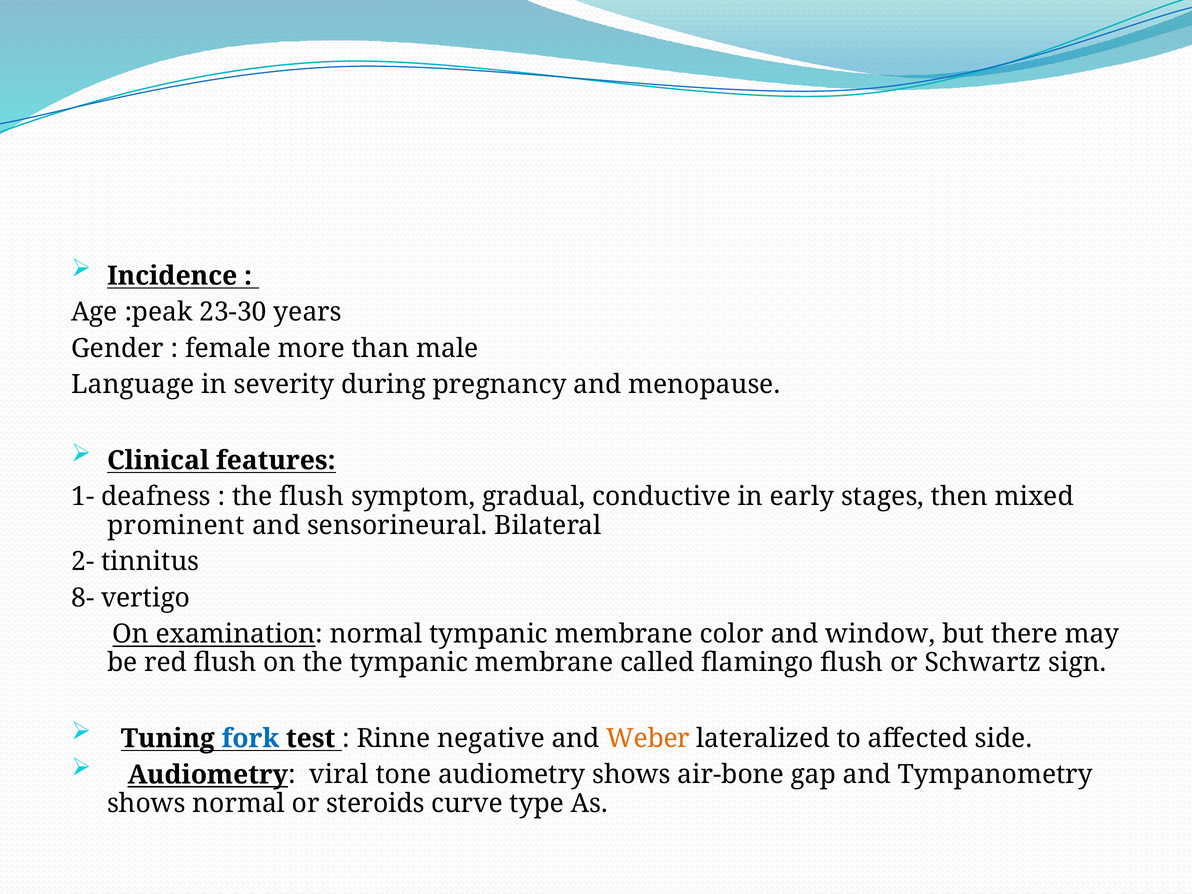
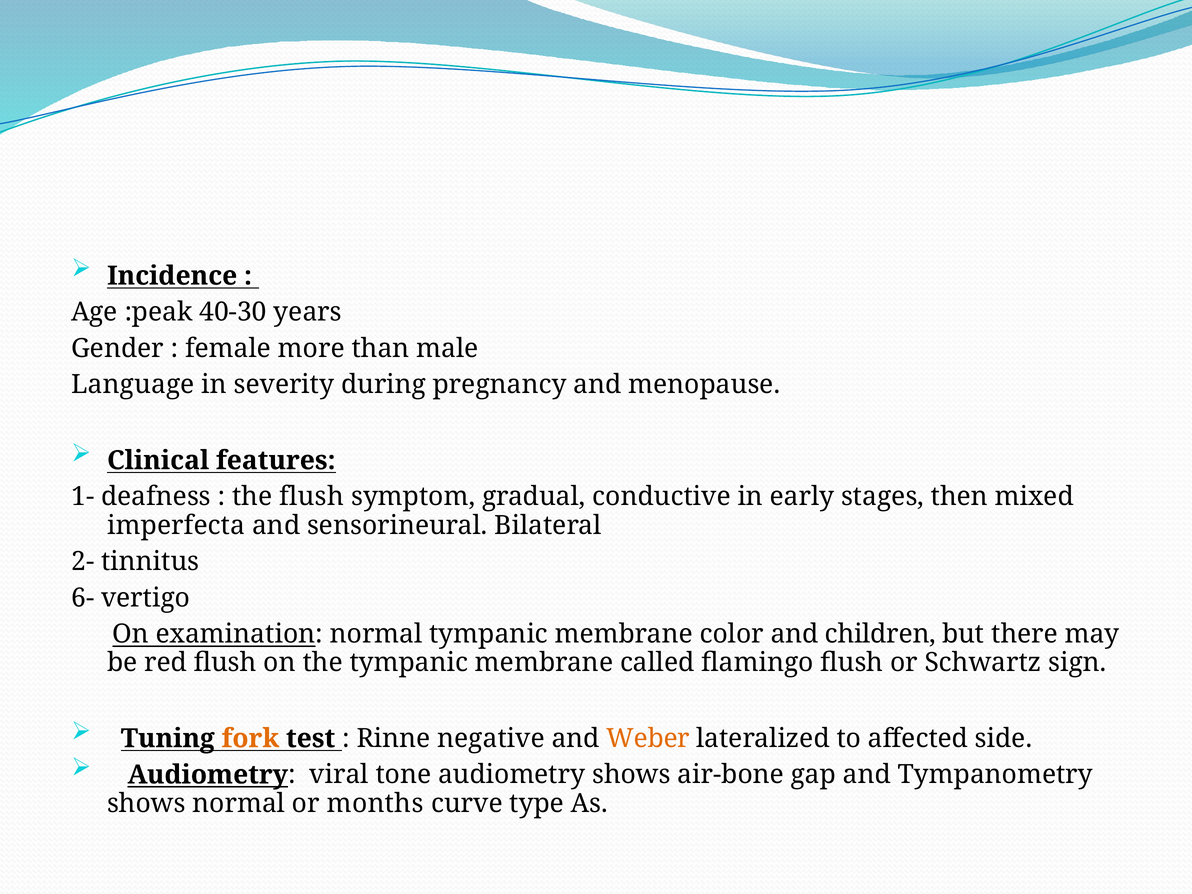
23-30: 23-30 -> 40-30
prominent: prominent -> imperfecta
8-: 8- -> 6-
window: window -> children
fork colour: blue -> orange
steroids: steroids -> months
